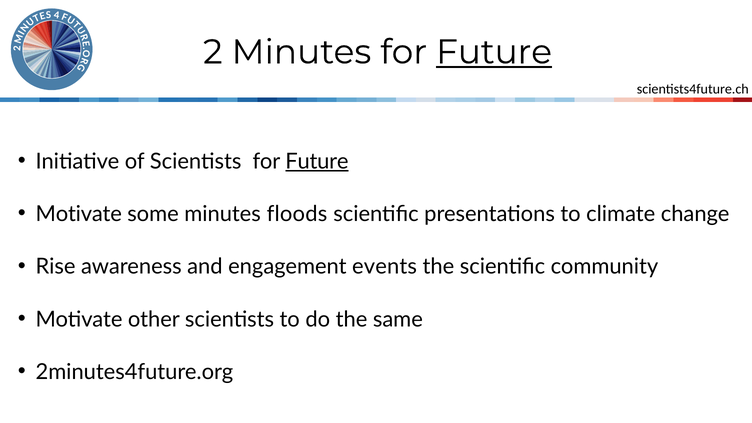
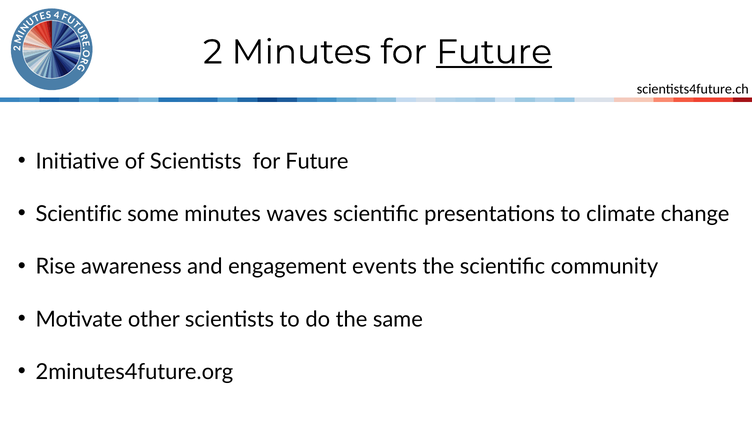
Future at (317, 161) underline: present -> none
Motivate at (79, 214): Motivate -> Scientific
floods: floods -> waves
